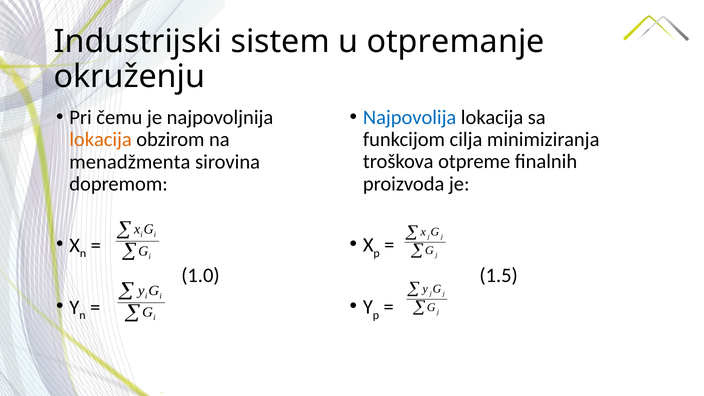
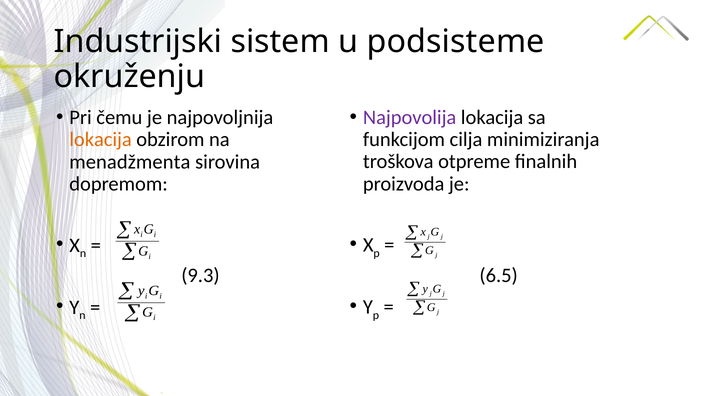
otpremanje: otpremanje -> podsisteme
Najpovolija colour: blue -> purple
1.5: 1.5 -> 6.5
1.0: 1.0 -> 9.3
